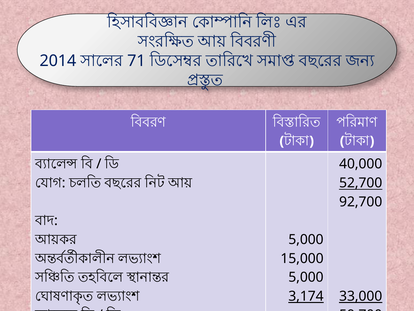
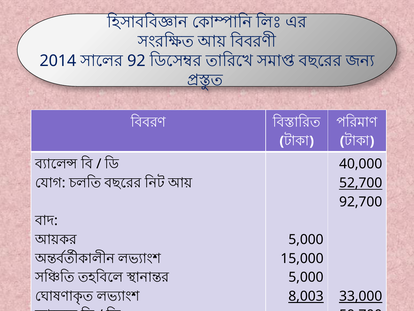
71: 71 -> 92
3,174: 3,174 -> 8,003
